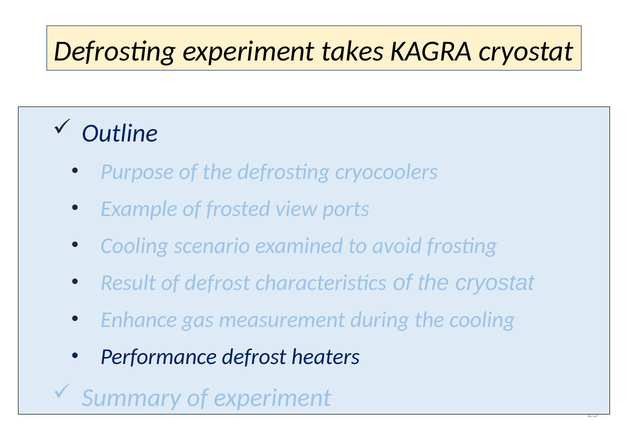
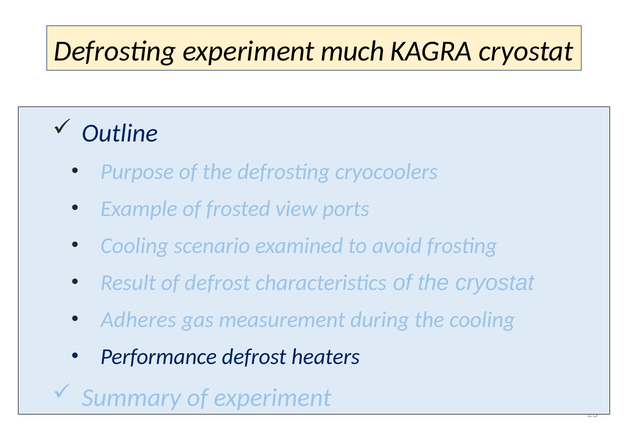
takes: takes -> much
Enhance: Enhance -> Adheres
